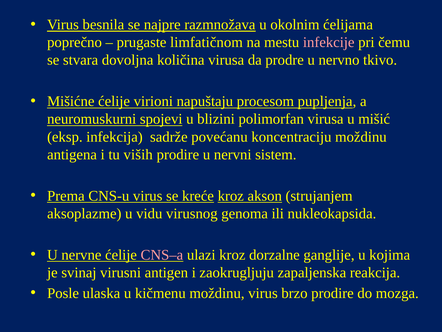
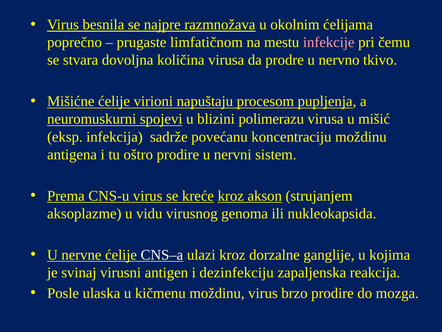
polimorfan: polimorfan -> polimerazu
viših: viših -> oštro
CNS–a colour: pink -> white
zaokrugljuju: zaokrugljuju -> dezinfekciju
